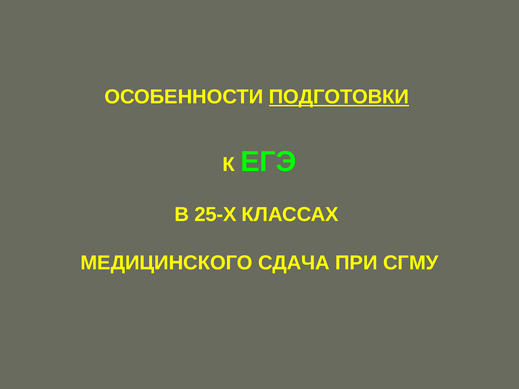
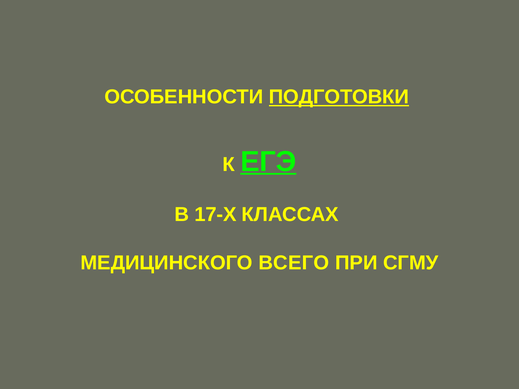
ЕГЭ underline: none -> present
25-Х: 25-Х -> 17-Х
СДАЧА: СДАЧА -> ВСЕГО
